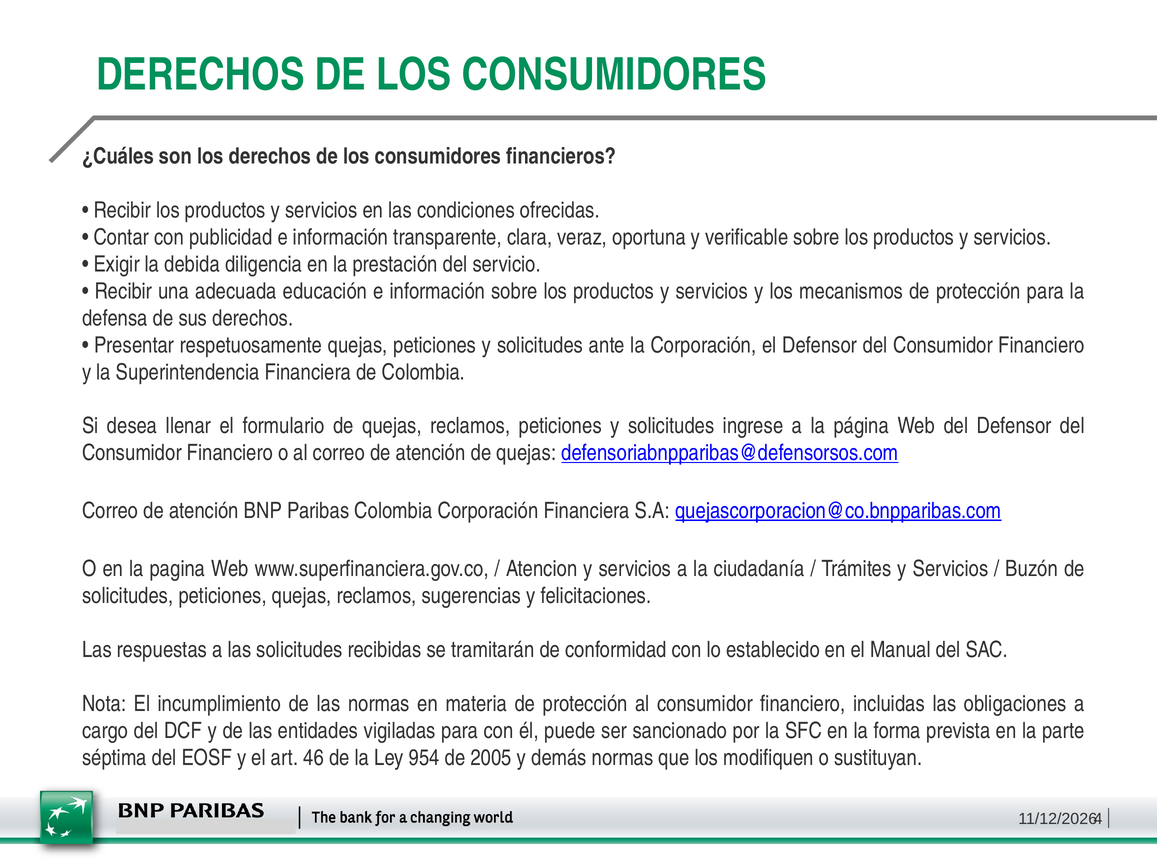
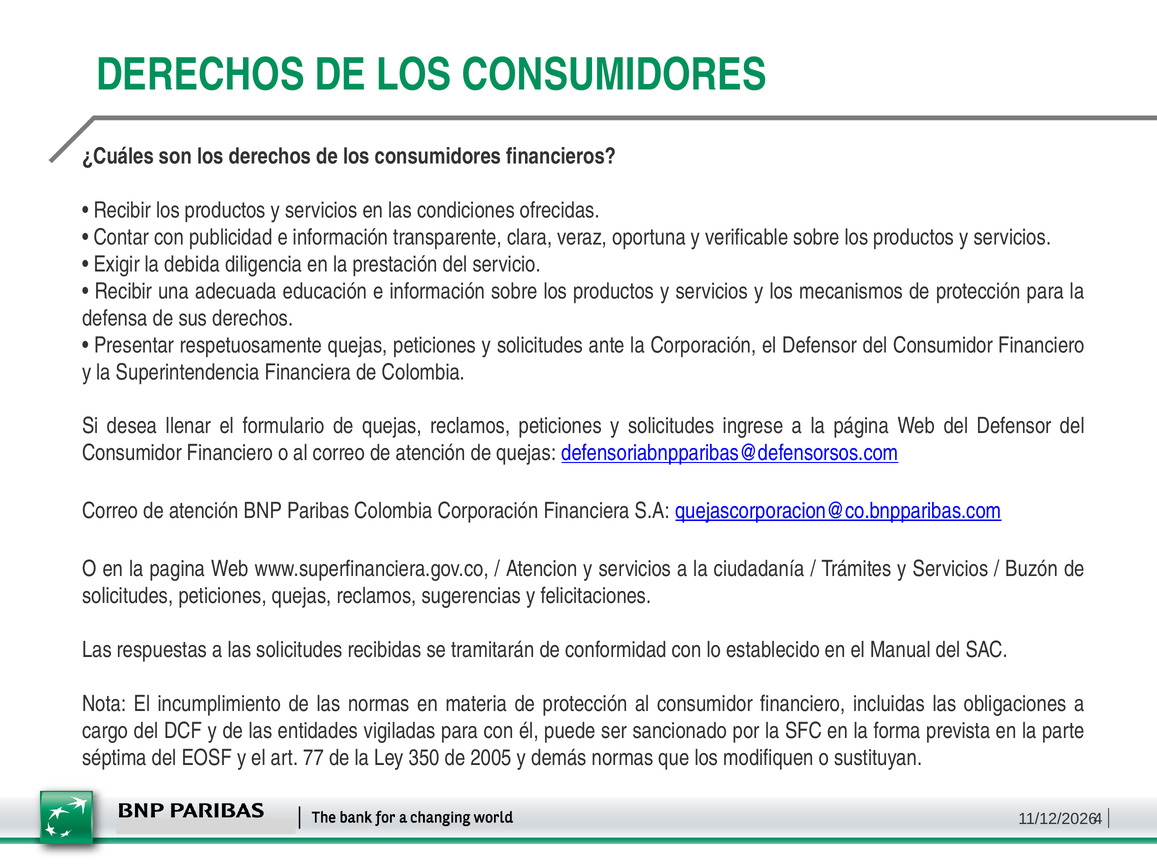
46: 46 -> 77
954: 954 -> 350
